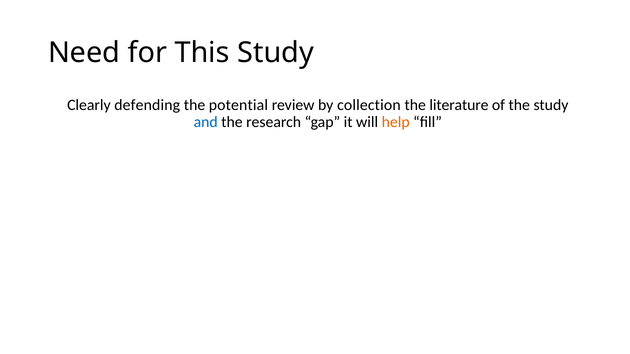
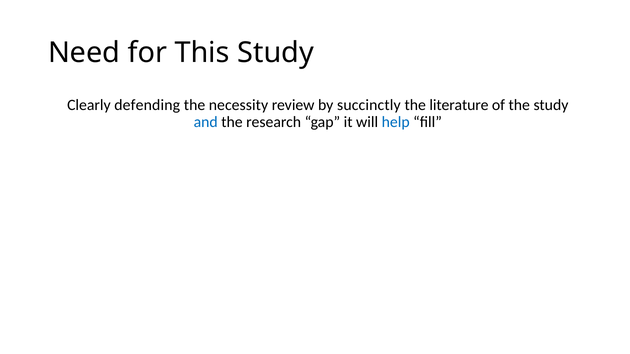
potential: potential -> necessity
collection: collection -> succinctly
help colour: orange -> blue
